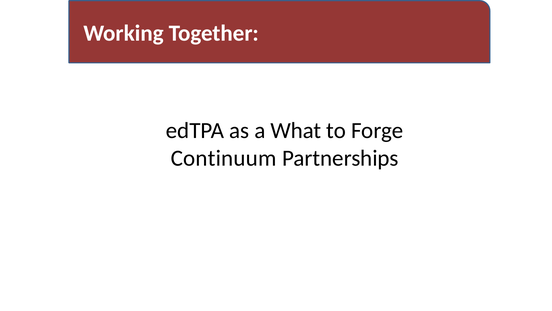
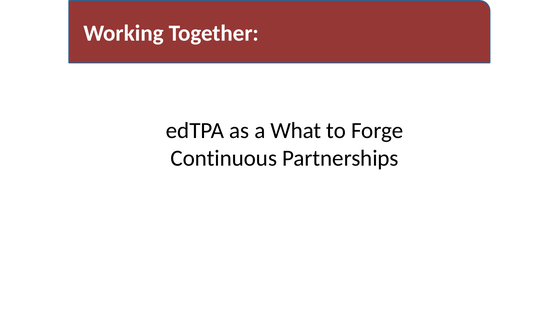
Continuum: Continuum -> Continuous
